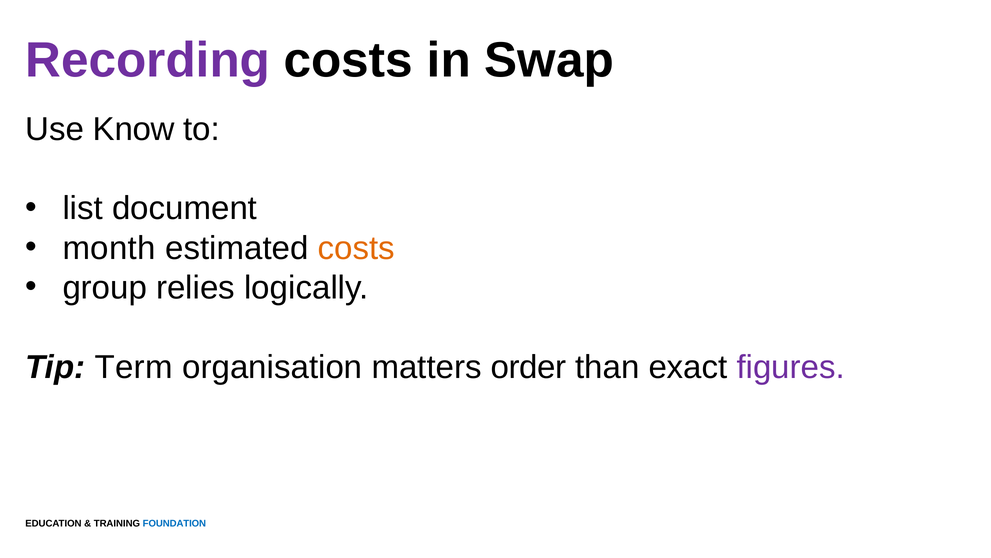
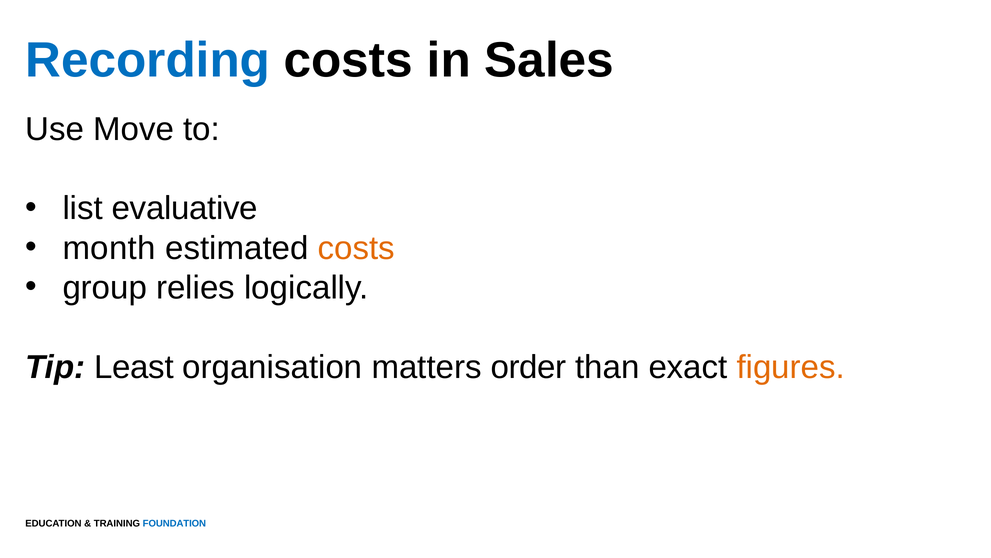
Recording colour: purple -> blue
Swap: Swap -> Sales
Know: Know -> Move
document: document -> evaluative
Term: Term -> Least
figures colour: purple -> orange
